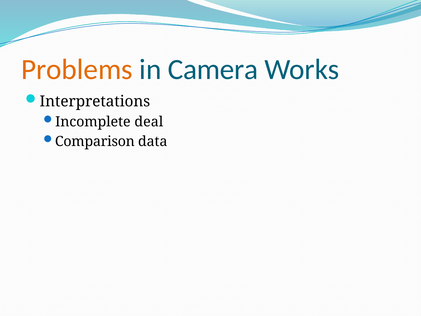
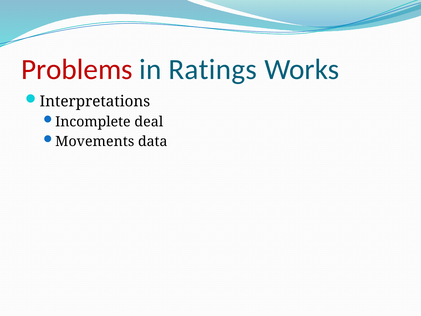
Problems colour: orange -> red
Camera: Camera -> Ratings
Comparison: Comparison -> Movements
